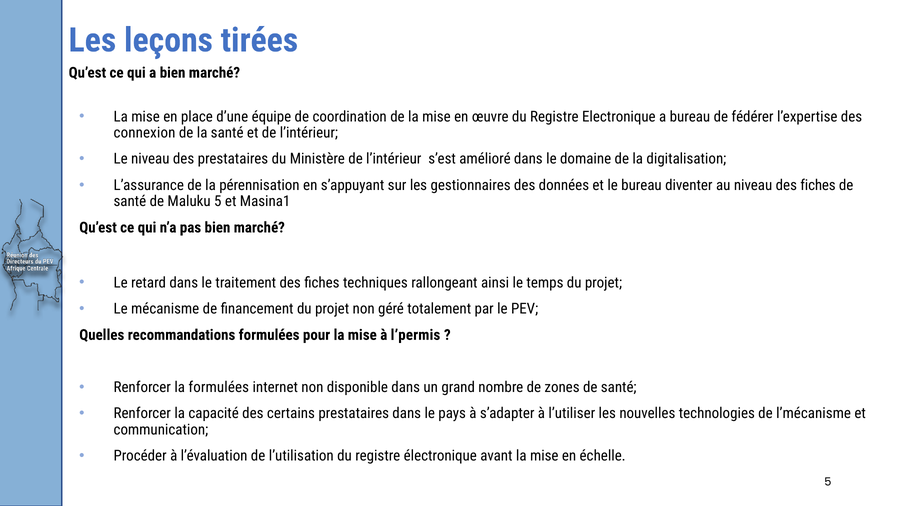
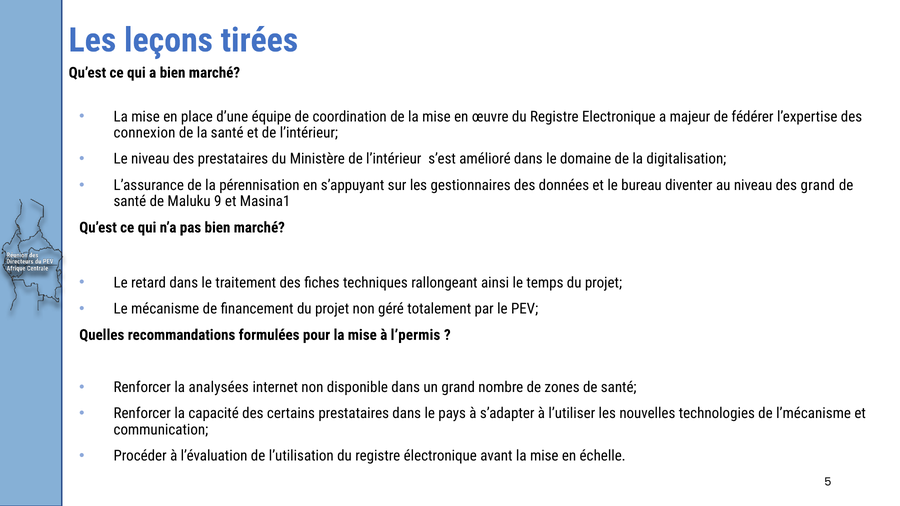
a bureau: bureau -> majeur
niveau des fiches: fiches -> grand
Maluku 5: 5 -> 9
la formulées: formulées -> analysées
